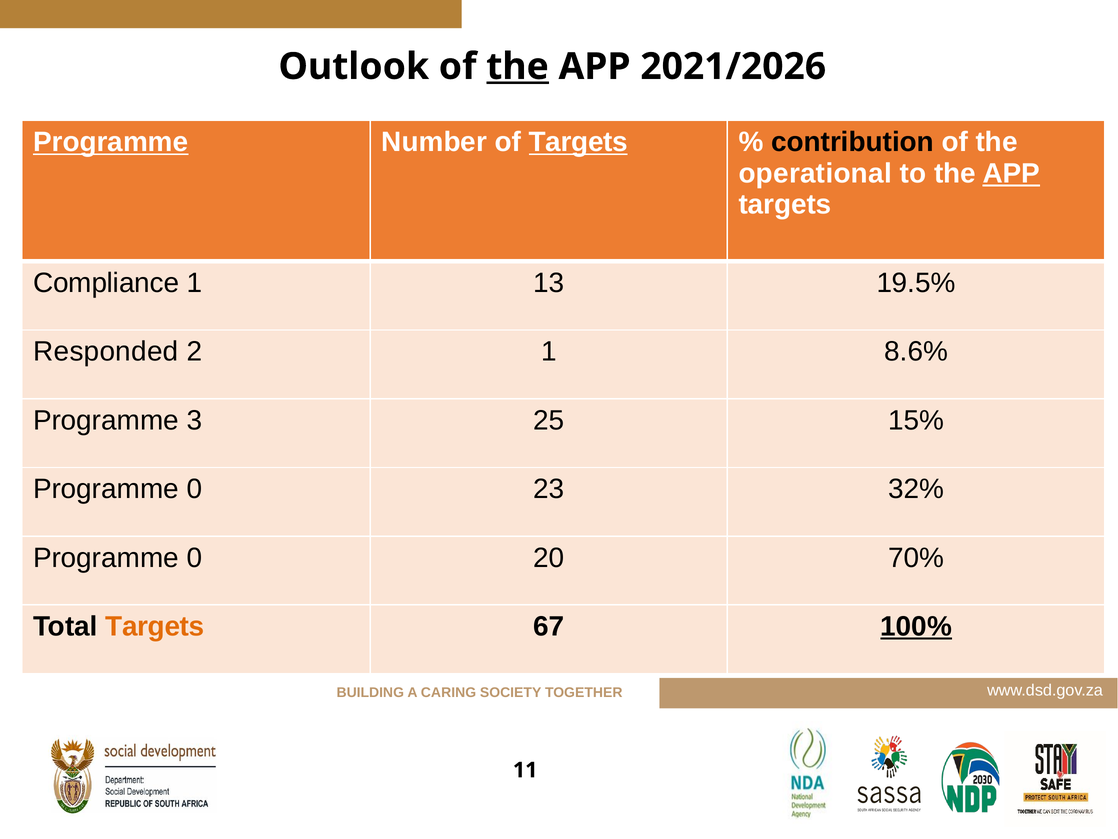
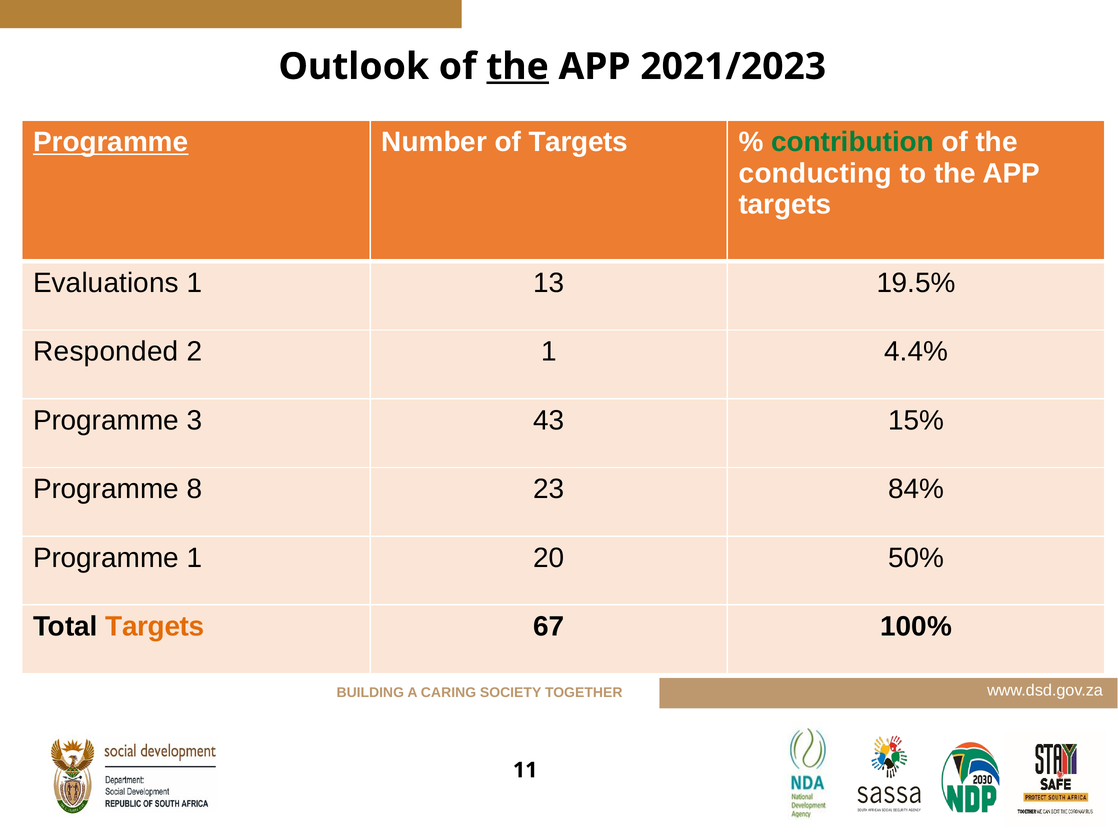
2021/2026: 2021/2026 -> 2021/2023
Targets at (578, 142) underline: present -> none
contribution colour: black -> green
operational: operational -> conducting
APP at (1011, 173) underline: present -> none
Compliance: Compliance -> Evaluations
8.6%: 8.6% -> 4.4%
25: 25 -> 43
0 at (194, 489): 0 -> 8
32%: 32% -> 84%
0 at (194, 558): 0 -> 1
70%: 70% -> 50%
100% underline: present -> none
